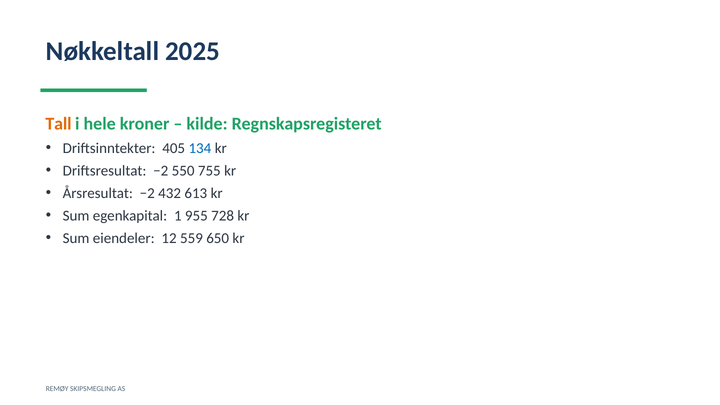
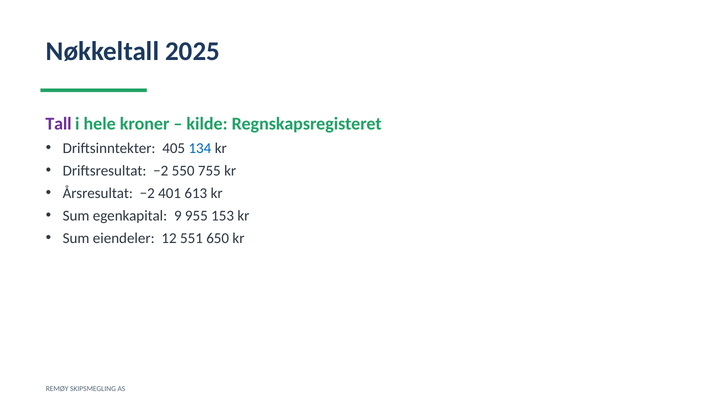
Tall colour: orange -> purple
432: 432 -> 401
1: 1 -> 9
728: 728 -> 153
559: 559 -> 551
